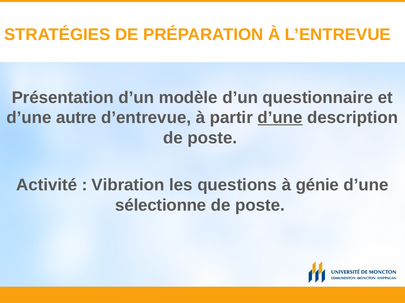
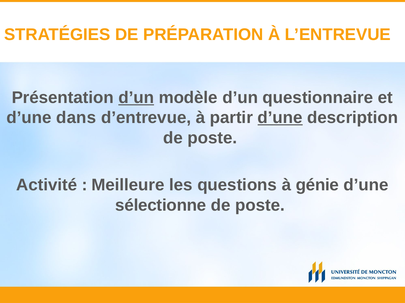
d’un at (136, 98) underline: none -> present
autre: autre -> dans
Vibration: Vibration -> Meilleure
